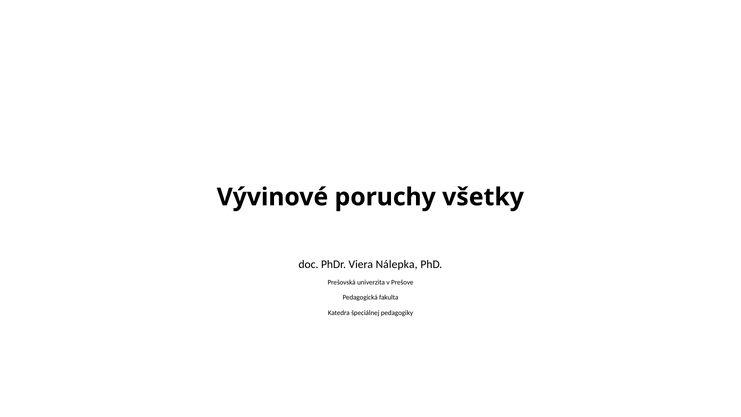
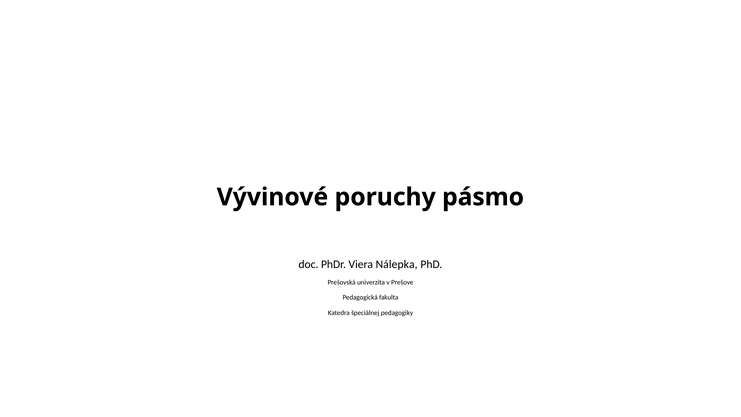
všetky: všetky -> pásmo
